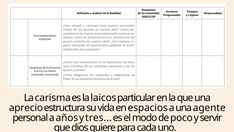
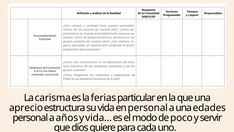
laicos: laicos -> ferias
en espacios: espacios -> personal
agente: agente -> edades
y tres: tres -> vida
